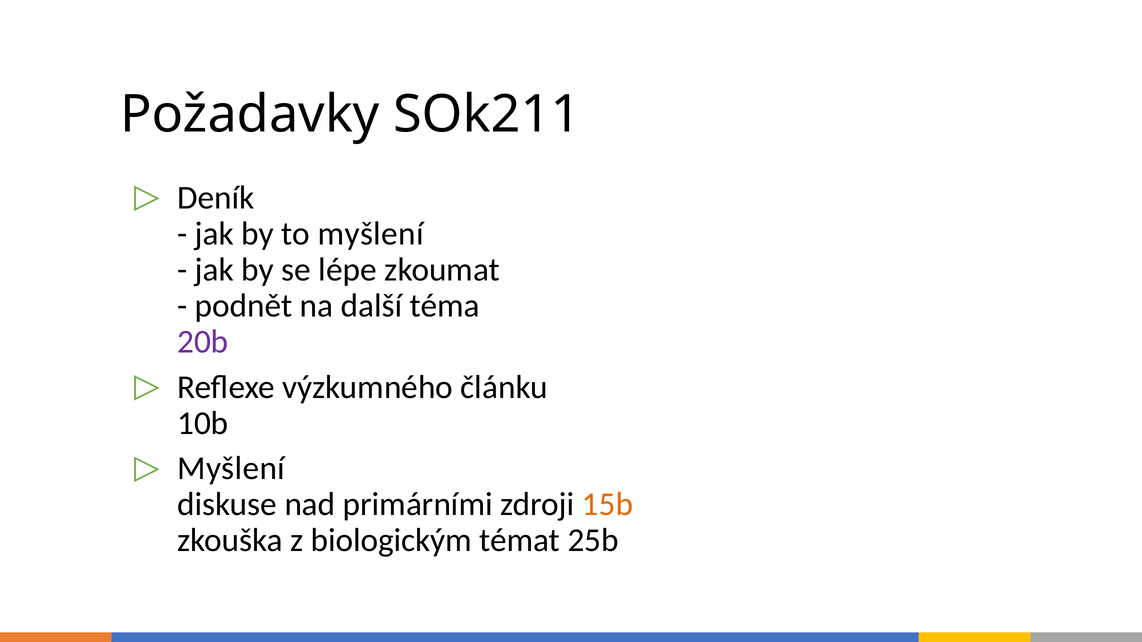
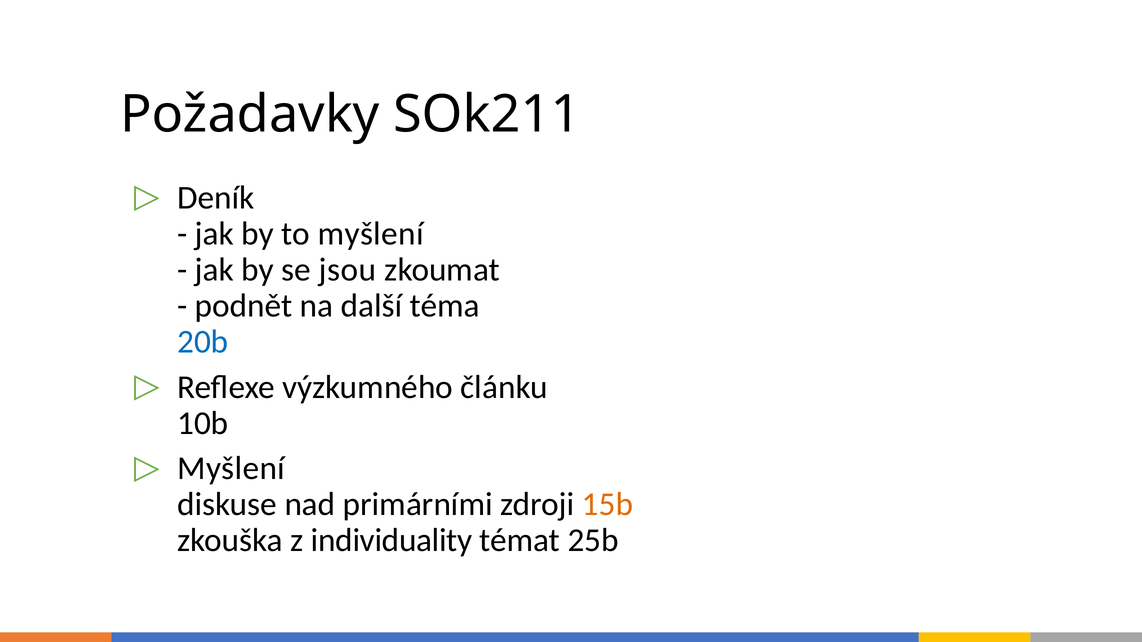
lépe: lépe -> jsou
20b colour: purple -> blue
biologickým: biologickým -> individuality
